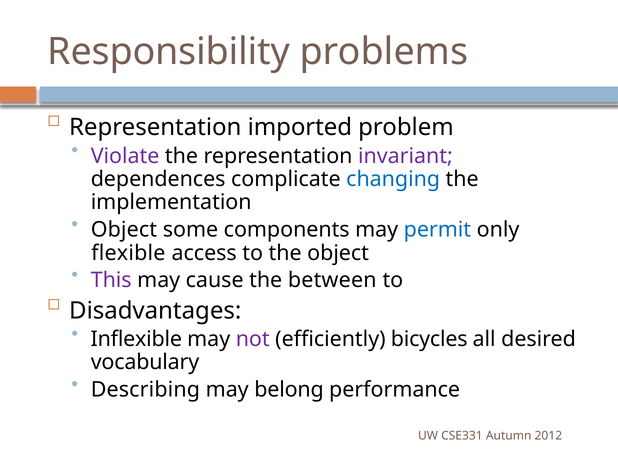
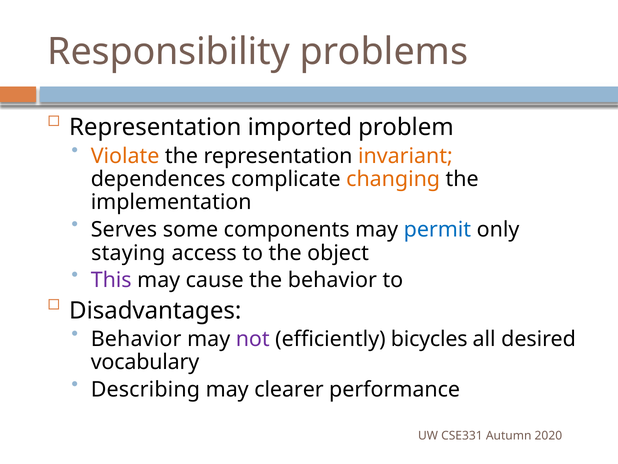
Violate colour: purple -> orange
invariant colour: purple -> orange
changing colour: blue -> orange
Object at (124, 229): Object -> Serves
flexible: flexible -> staying
the between: between -> behavior
Inflexible at (136, 339): Inflexible -> Behavior
belong: belong -> clearer
2012: 2012 -> 2020
